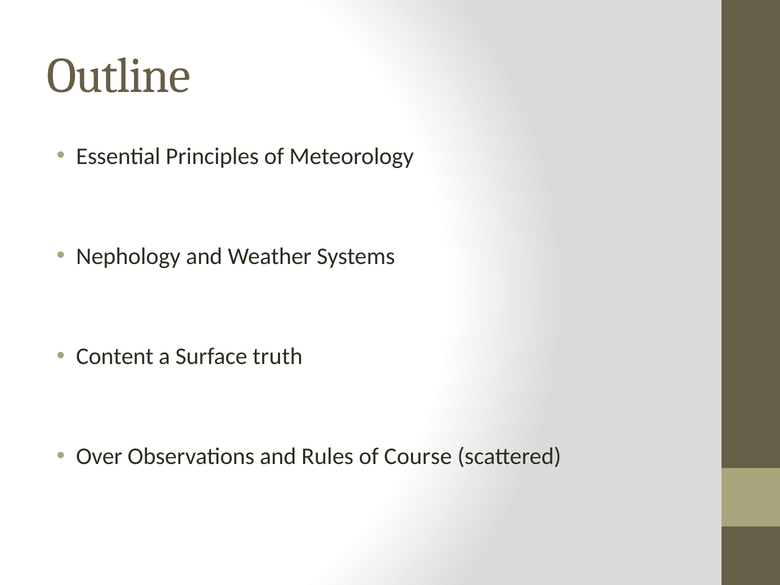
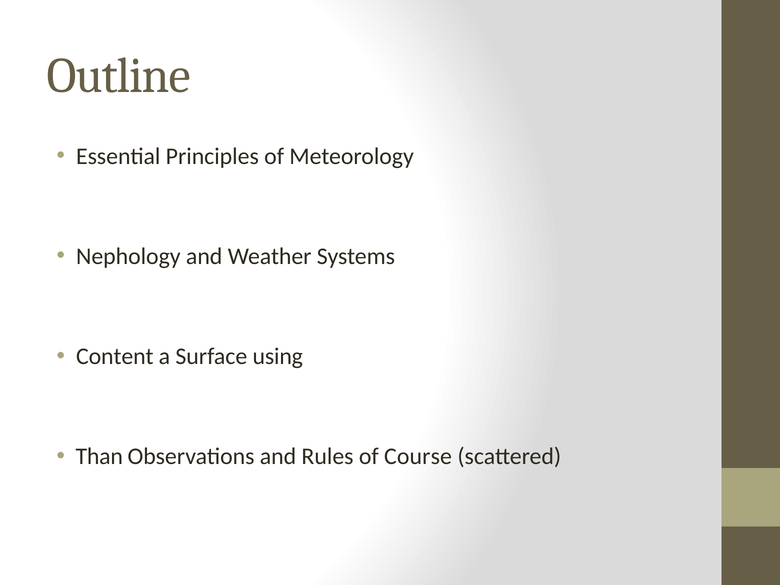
truth: truth -> using
Over: Over -> Than
